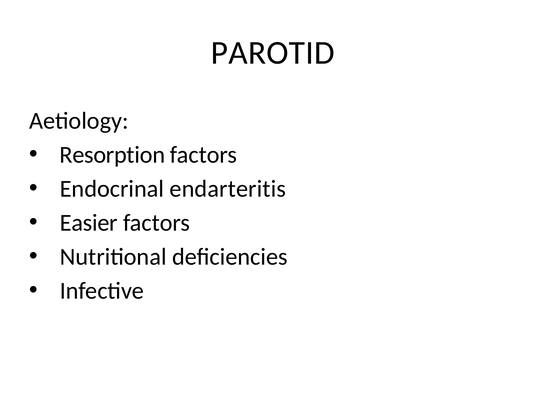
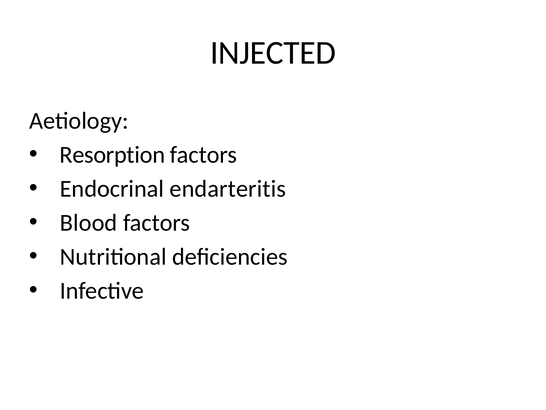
PAROTID: PAROTID -> INJECTED
Easier: Easier -> Blood
